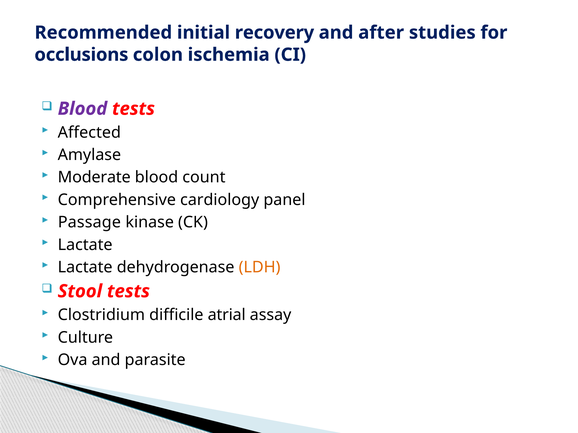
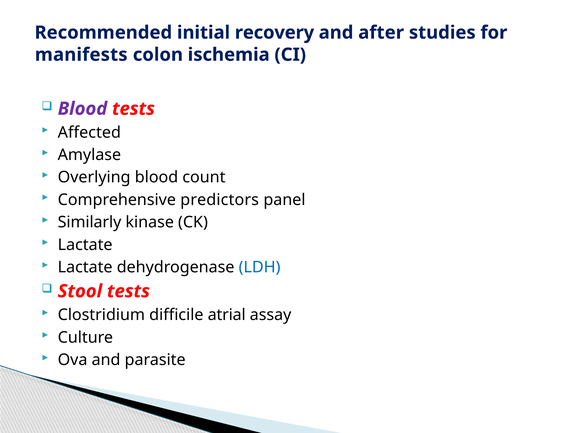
occlusions: occlusions -> manifests
Moderate: Moderate -> Overlying
cardiology: cardiology -> predictors
Passage: Passage -> Similarly
LDH colour: orange -> blue
